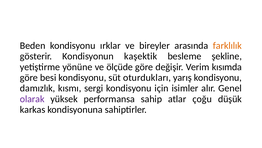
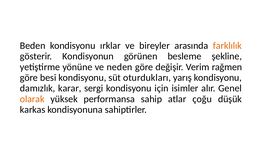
kaşektik: kaşektik -> görünen
ölçüde: ölçüde -> neden
kısımda: kısımda -> rağmen
kısmı: kısmı -> karar
olarak colour: purple -> orange
